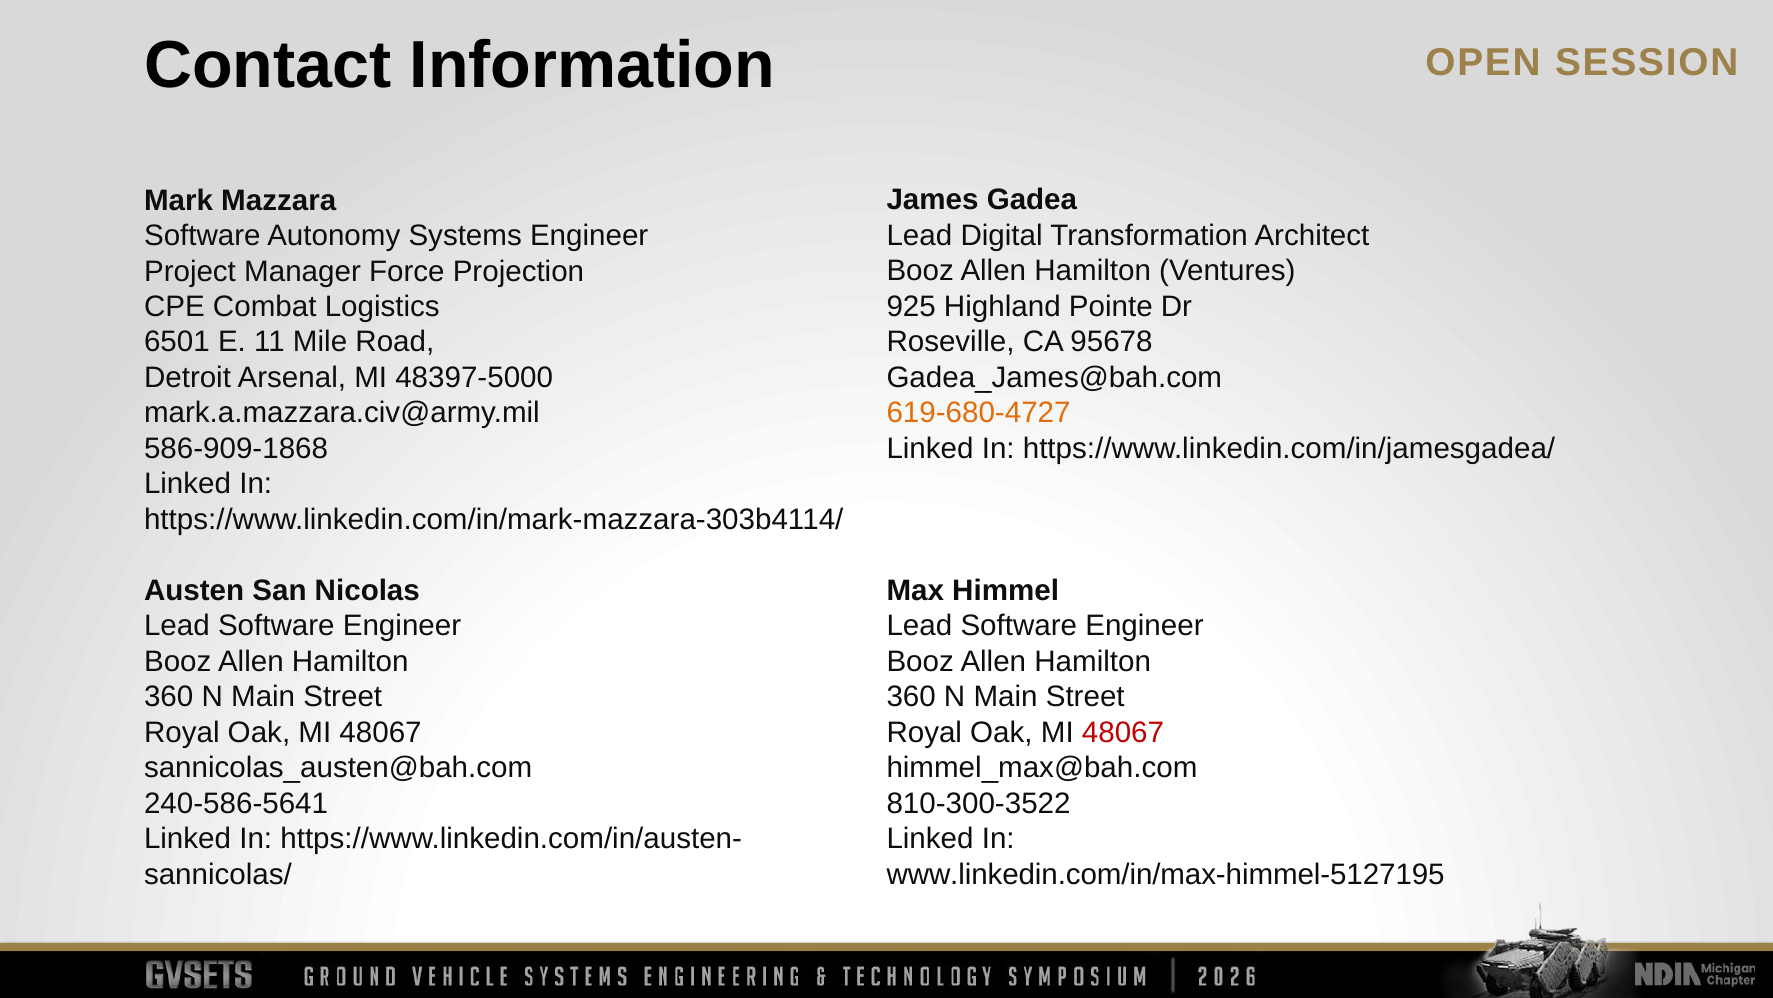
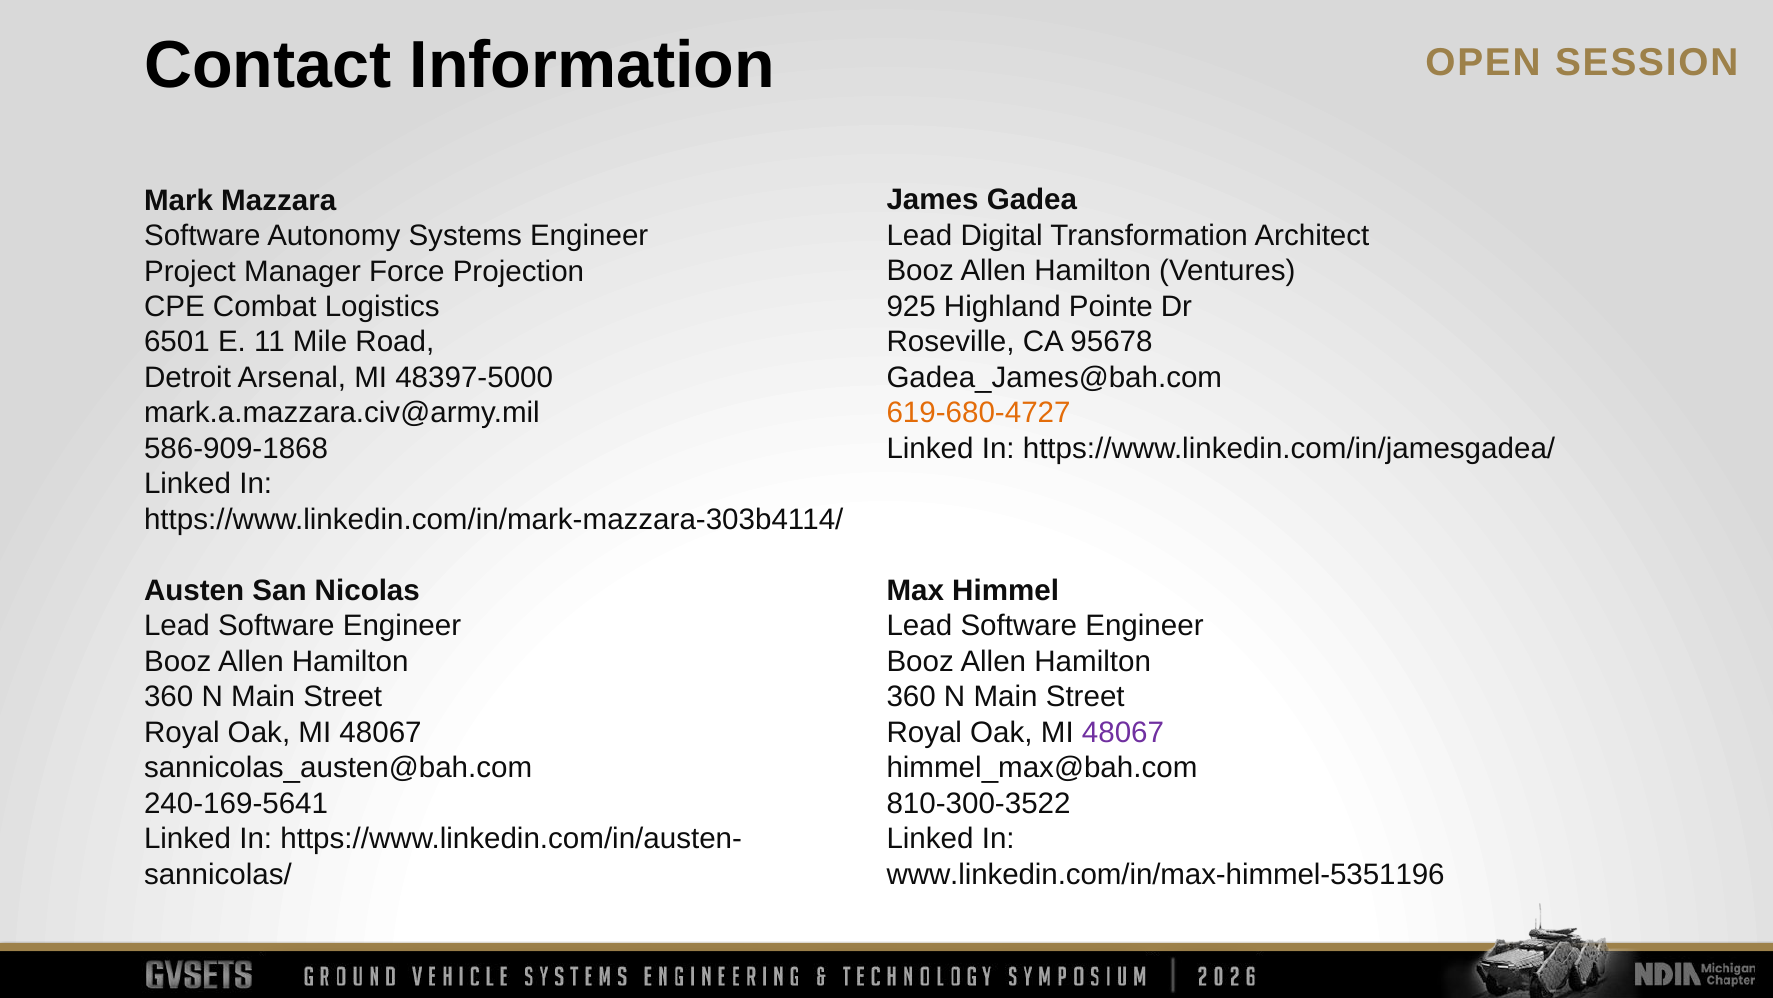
48067 at (1123, 732) colour: red -> purple
240-586-5641: 240-586-5641 -> 240-169-5641
www.linkedin.com/in/max-himmel-5127195: www.linkedin.com/in/max-himmel-5127195 -> www.linkedin.com/in/max-himmel-5351196
